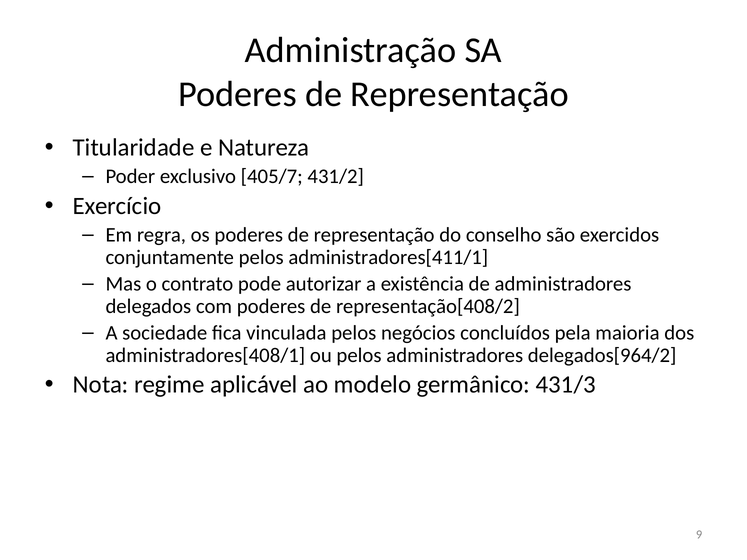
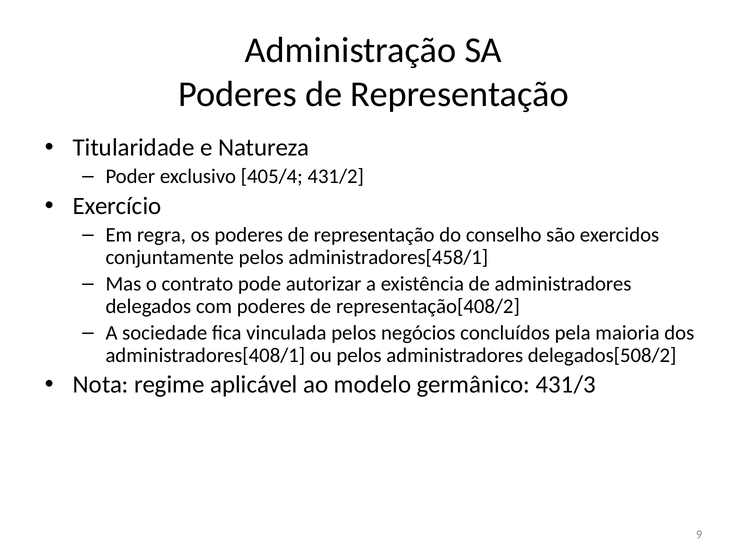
405/7: 405/7 -> 405/4
administradores[411/1: administradores[411/1 -> administradores[458/1
delegados[964/2: delegados[964/2 -> delegados[508/2
